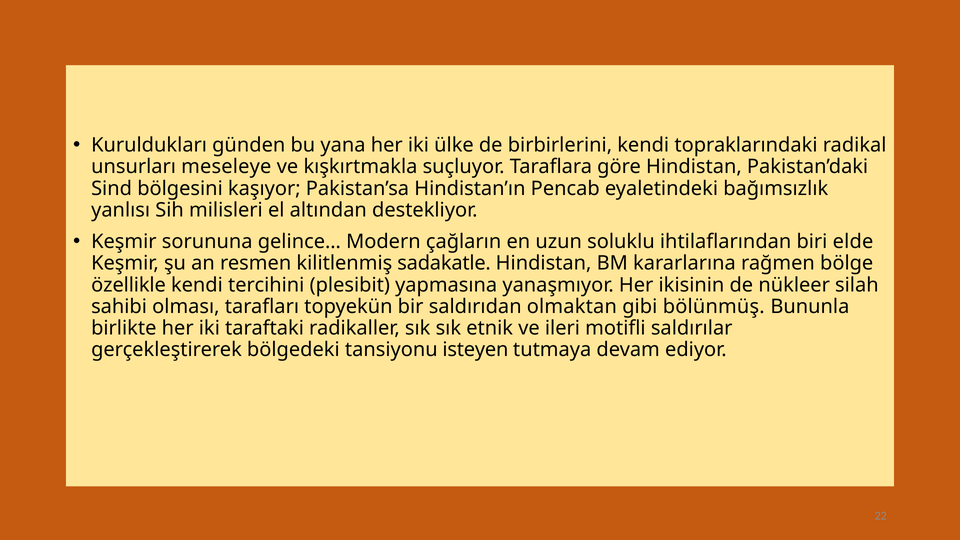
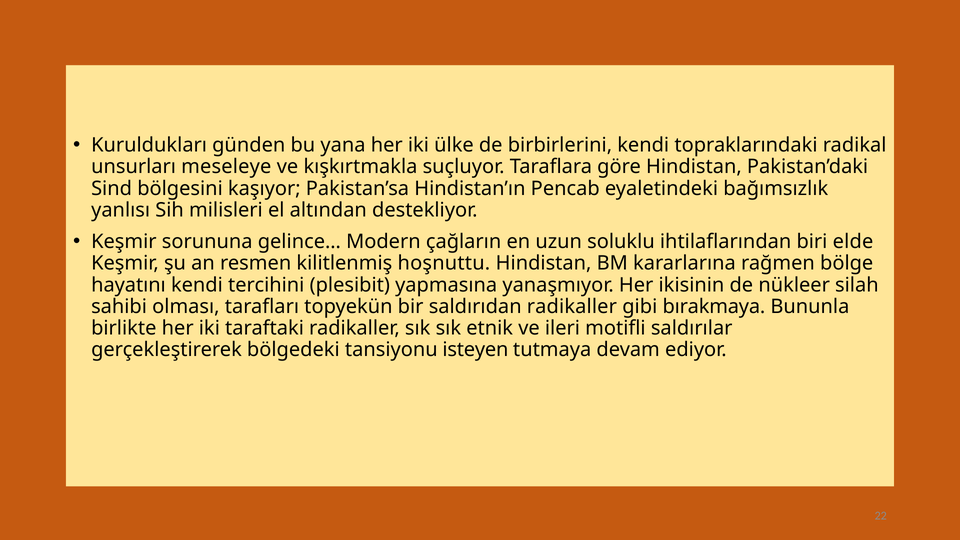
sadakatle: sadakatle -> hoşnuttu
özellikle: özellikle -> hayatını
saldırıdan olmaktan: olmaktan -> radikaller
bölünmüş: bölünmüş -> bırakmaya
